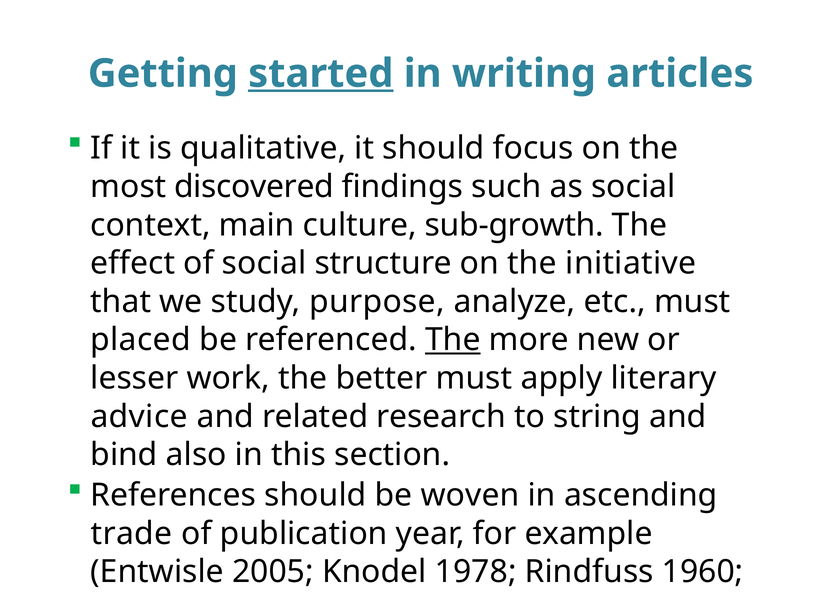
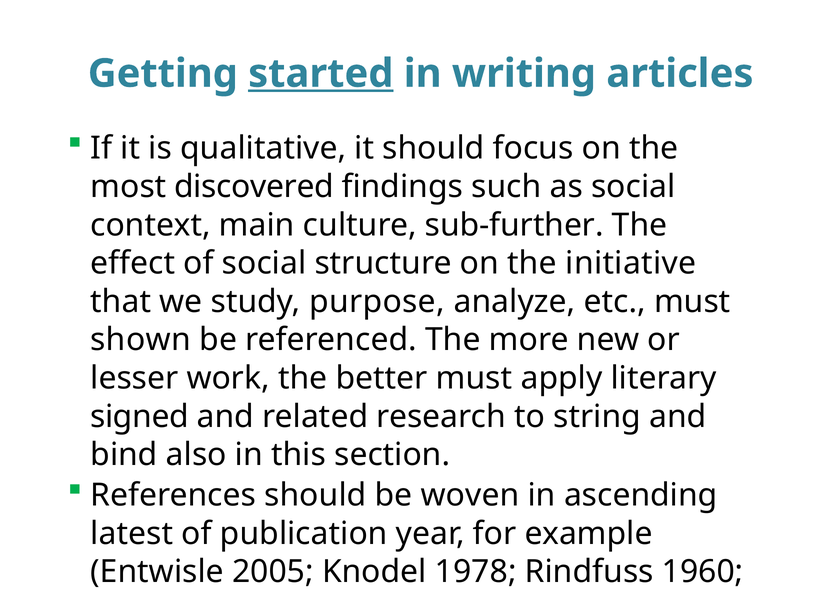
sub-growth: sub-growth -> sub-further
placed: placed -> shown
The at (453, 340) underline: present -> none
advice: advice -> signed
trade: trade -> latest
